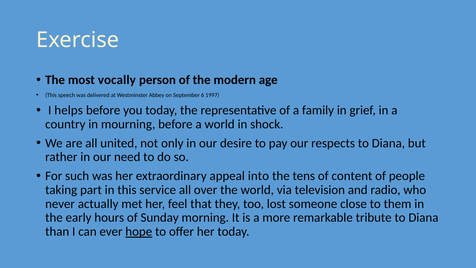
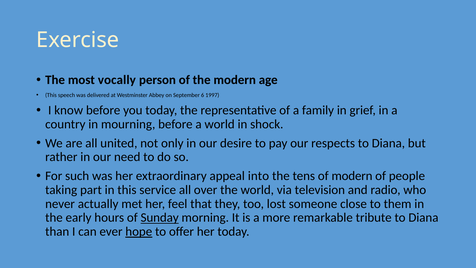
helps: helps -> know
of content: content -> modern
Sunday underline: none -> present
